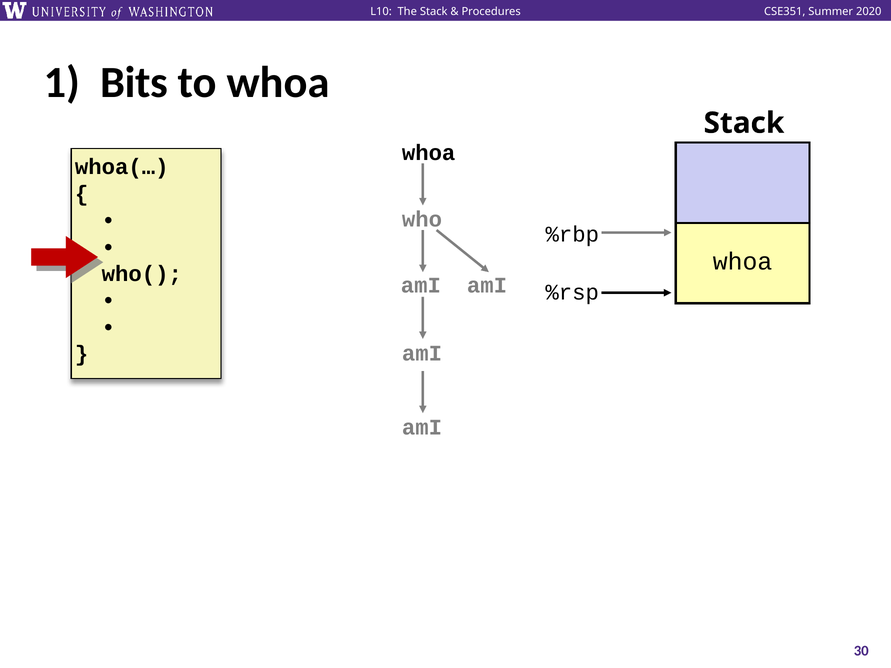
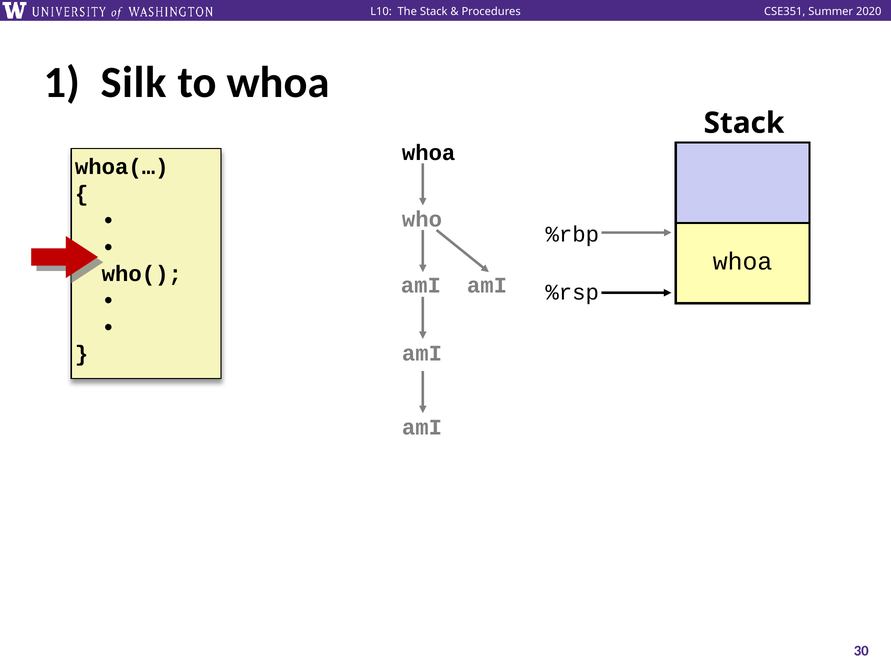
Bits: Bits -> Silk
